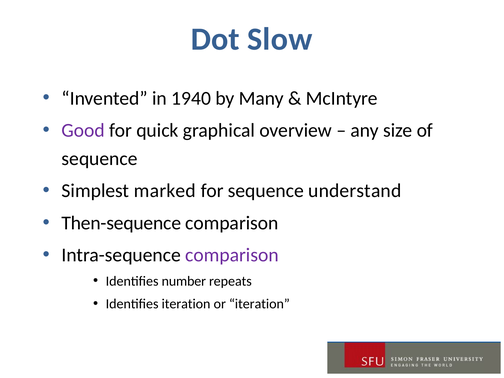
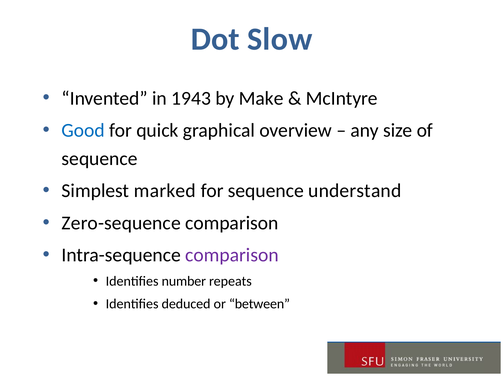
1940: 1940 -> 1943
Many: Many -> Make
Good colour: purple -> blue
Then-sequence: Then-sequence -> Zero-sequence
Identifies iteration: iteration -> deduced
or iteration: iteration -> between
